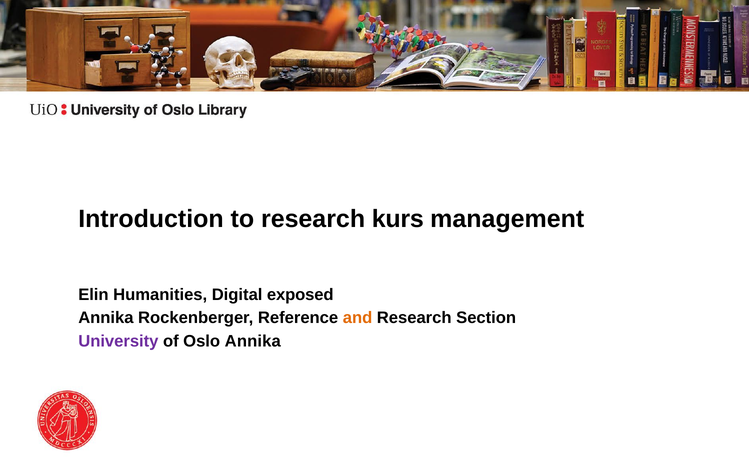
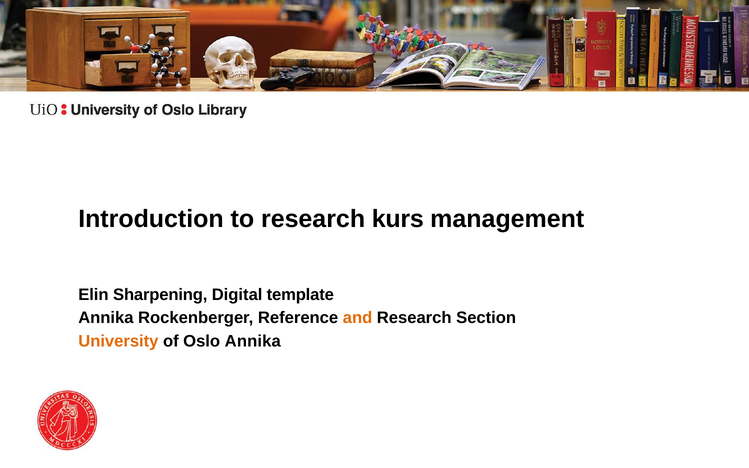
Humanities: Humanities -> Sharpening
exposed: exposed -> template
University colour: purple -> orange
